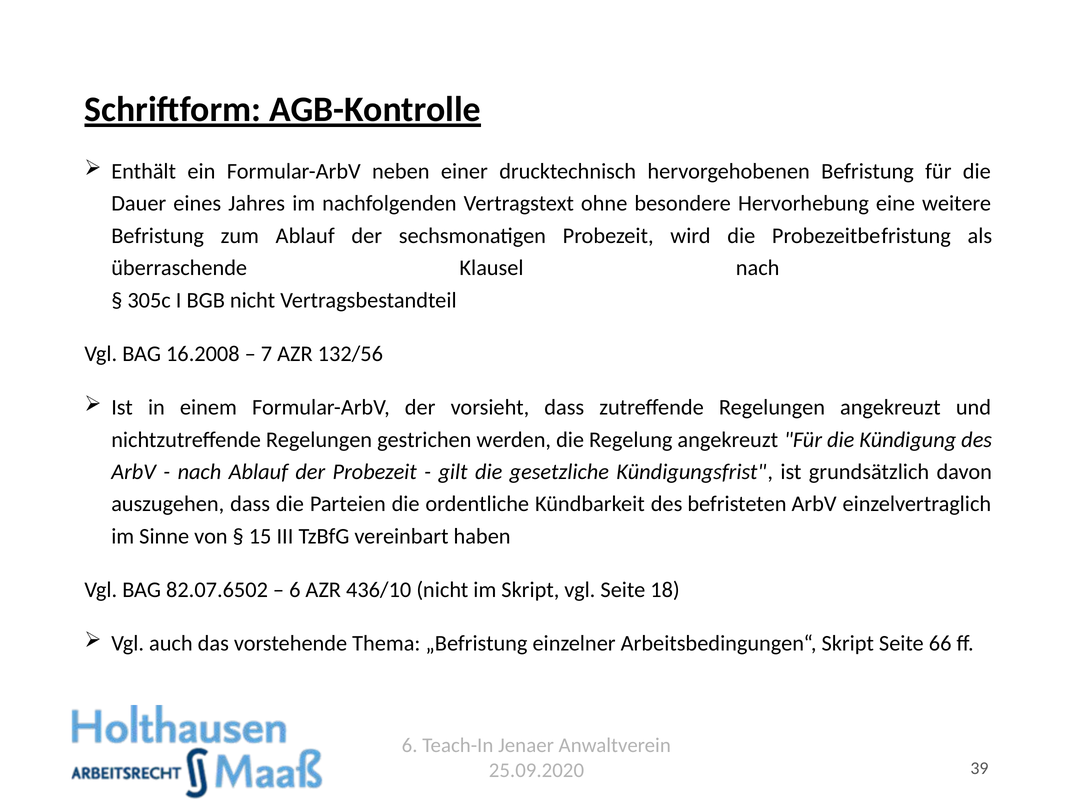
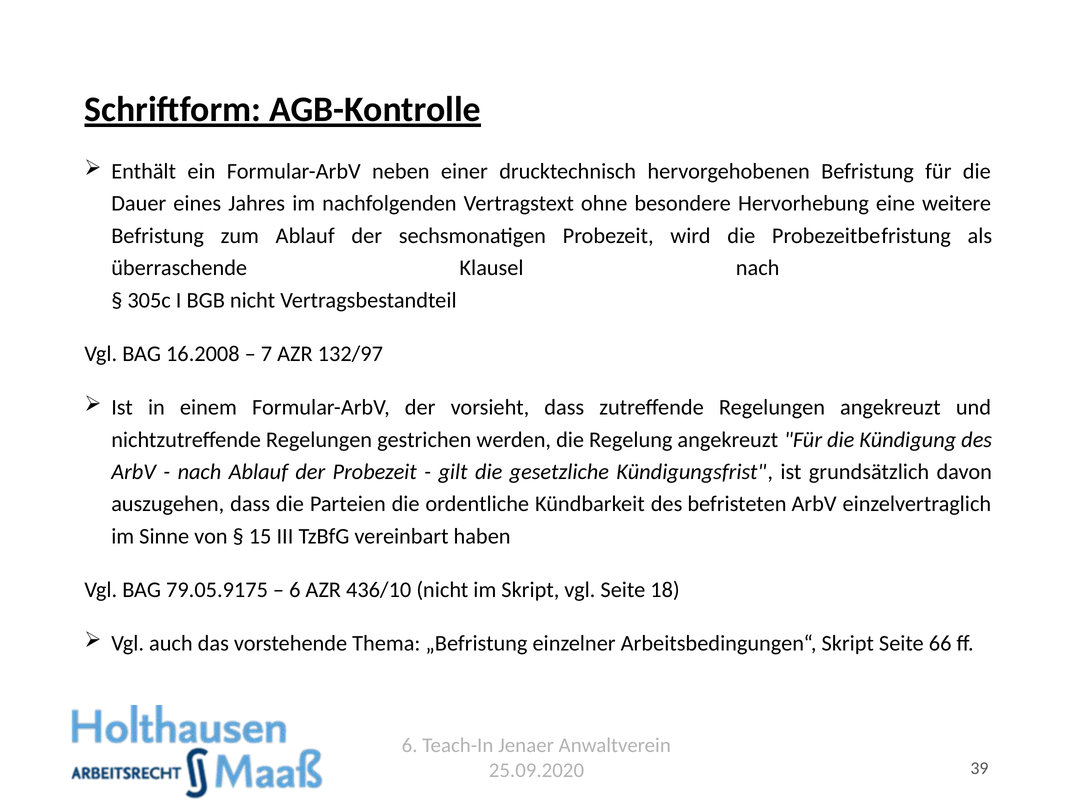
132/56: 132/56 -> 132/97
82.07.6502: 82.07.6502 -> 79.05.9175
